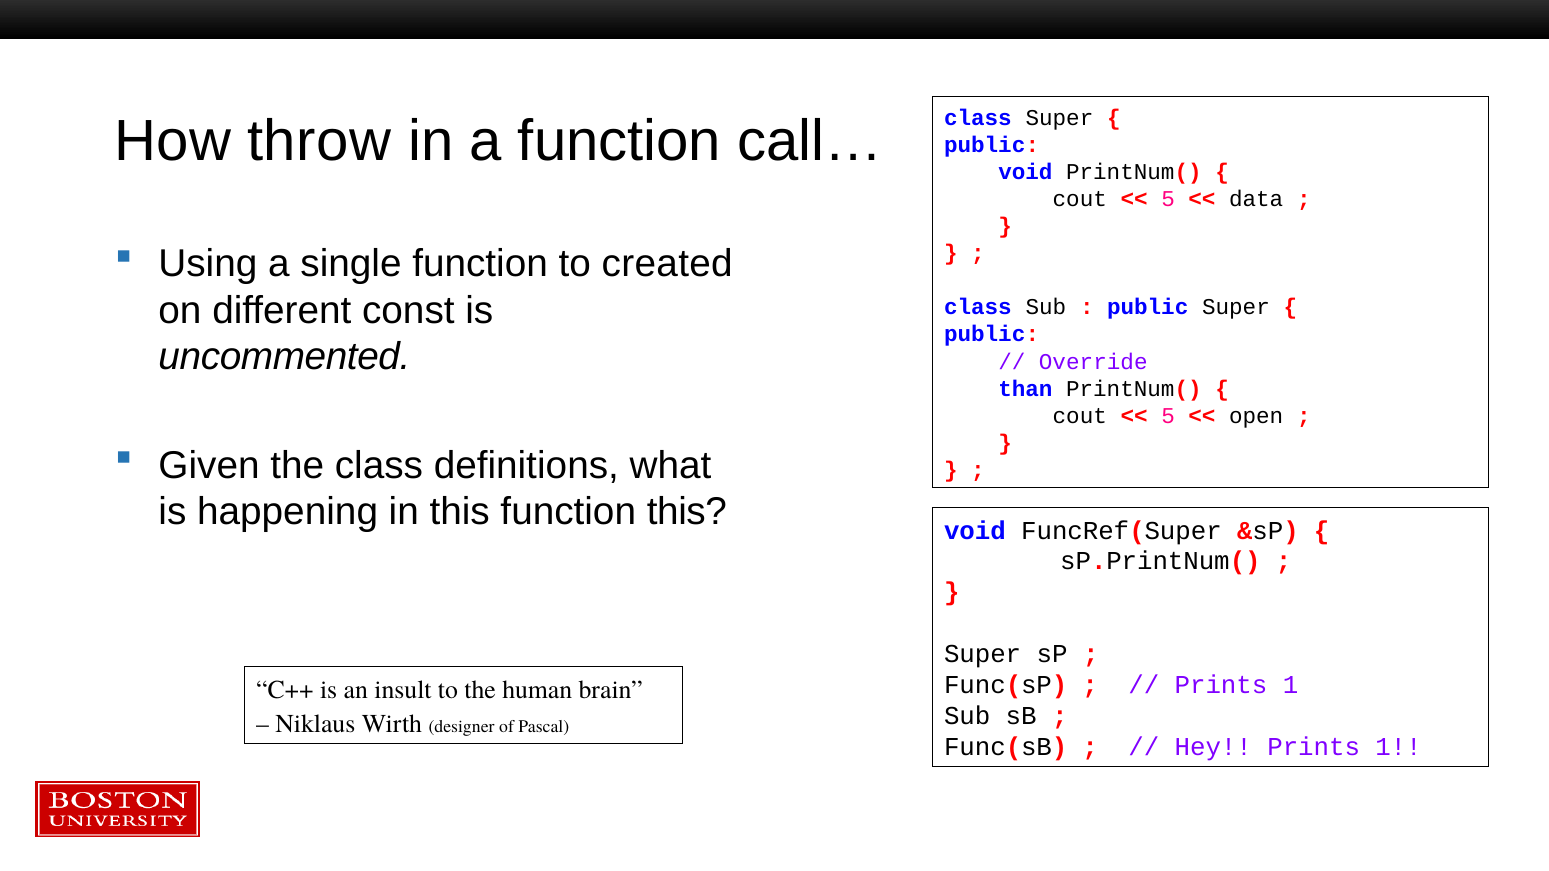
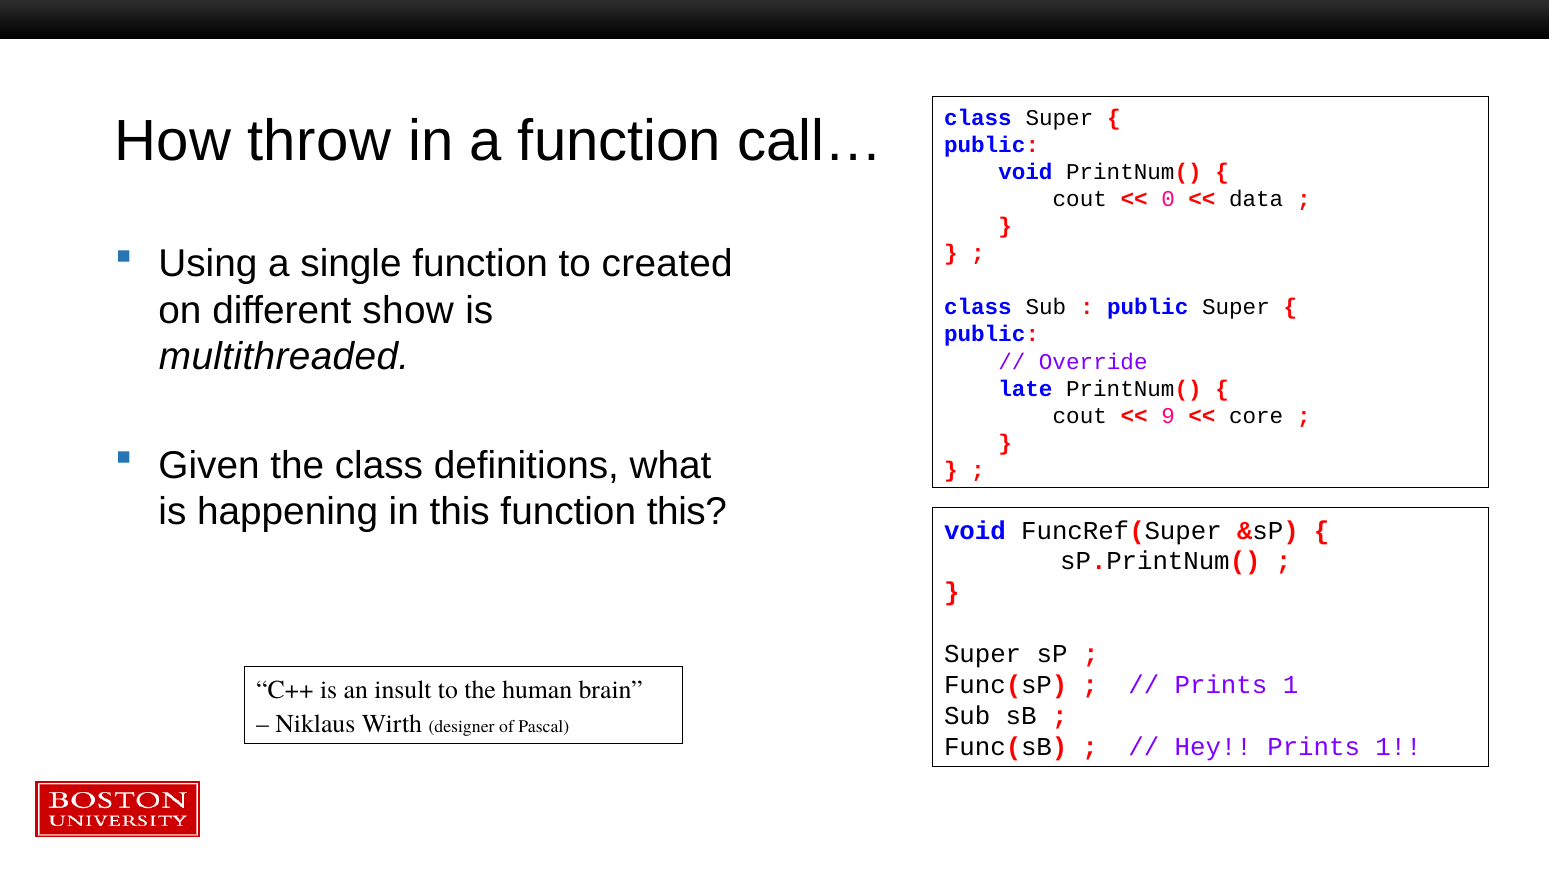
5 at (1168, 199): 5 -> 0
const: const -> show
uncommented: uncommented -> multithreaded
than: than -> late
5 at (1168, 416): 5 -> 9
open: open -> core
